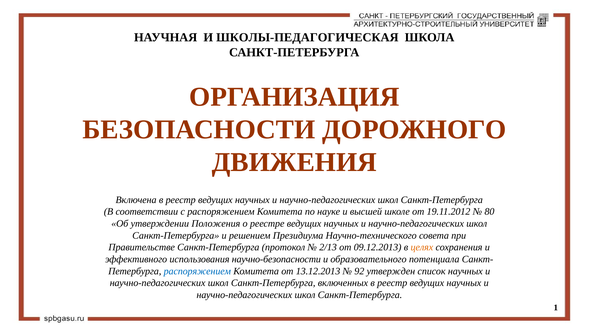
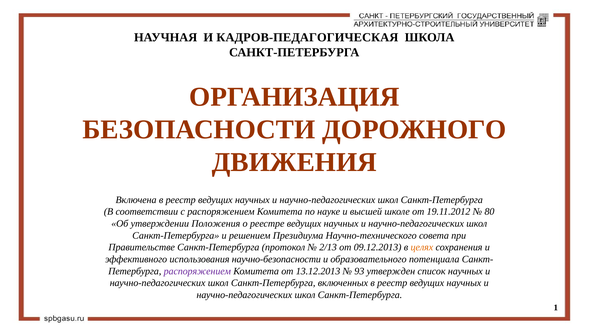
ШКОЛЫ-ПЕДАГОГИЧЕСКАЯ: ШКОЛЫ-ПЕДАГОГИЧЕСКАЯ -> КАДРОВ-ПЕДАГОГИЧЕСКАЯ
распоряжением at (197, 271) colour: blue -> purple
92: 92 -> 93
